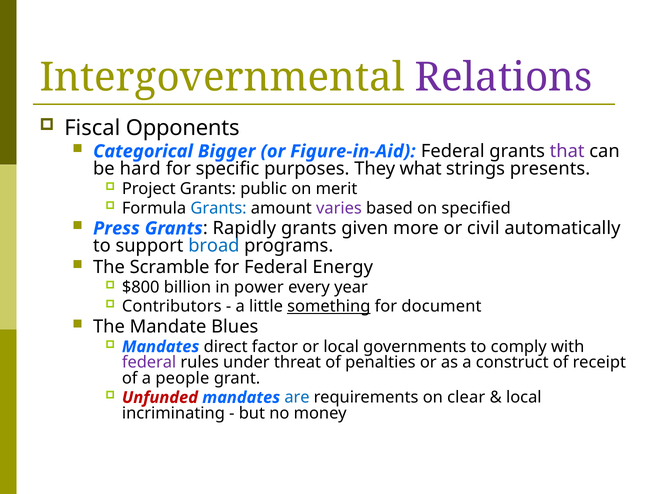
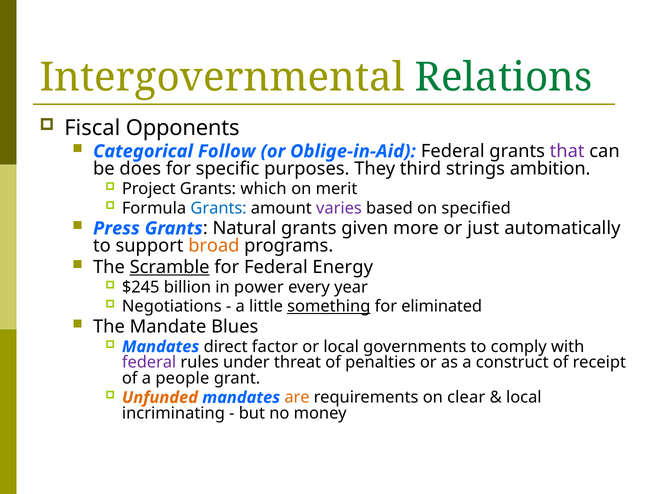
Relations colour: purple -> green
Bigger: Bigger -> Follow
Figure-in-Aid: Figure-in-Aid -> Oblige-in-Aid
hard: hard -> does
what: what -> third
presents: presents -> ambition
public: public -> which
Rapidly: Rapidly -> Natural
civil: civil -> just
broad colour: blue -> orange
Scramble underline: none -> present
$800: $800 -> $245
Contributors: Contributors -> Negotiations
document: document -> eliminated
Unfunded colour: red -> orange
are colour: blue -> orange
